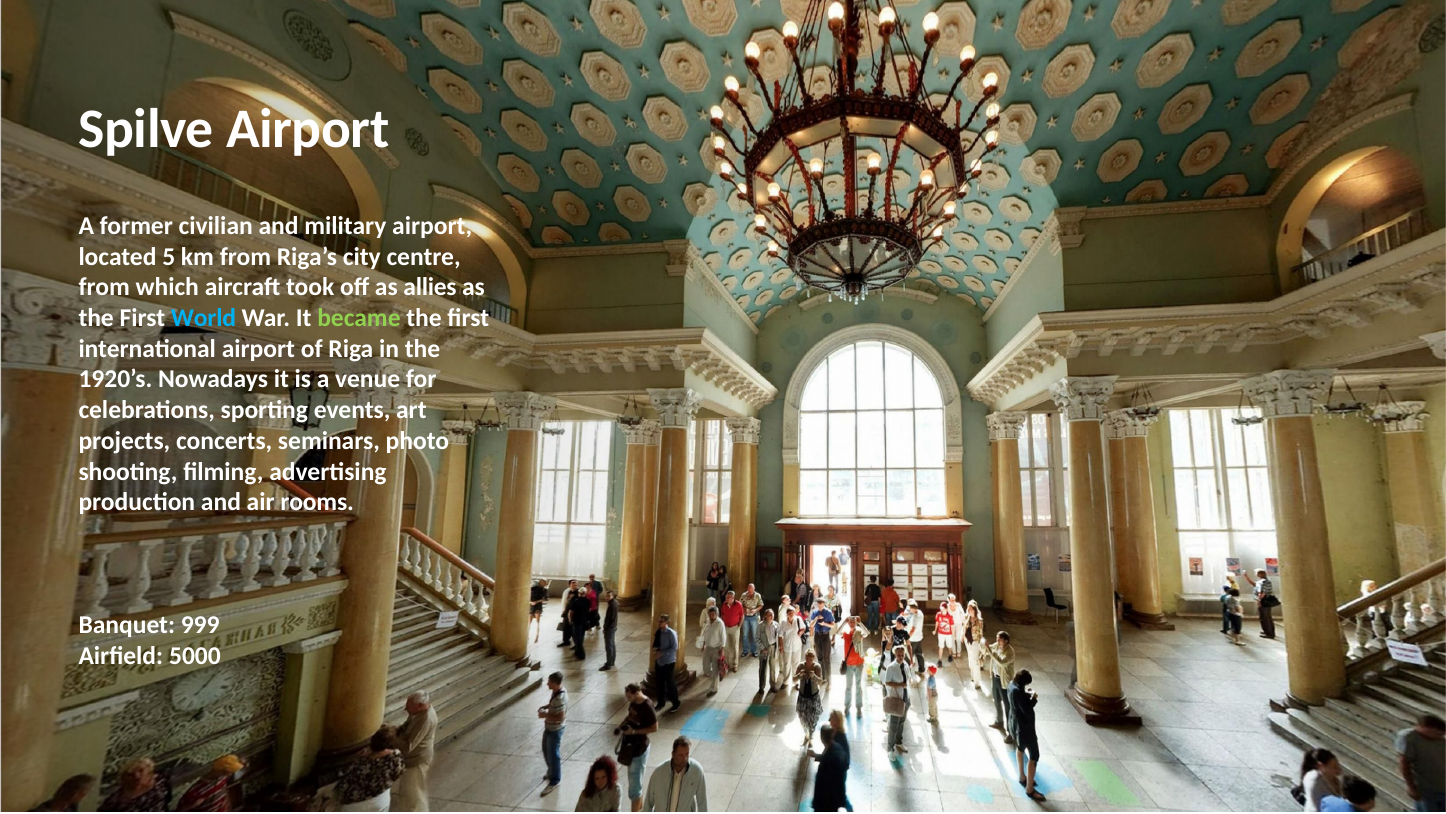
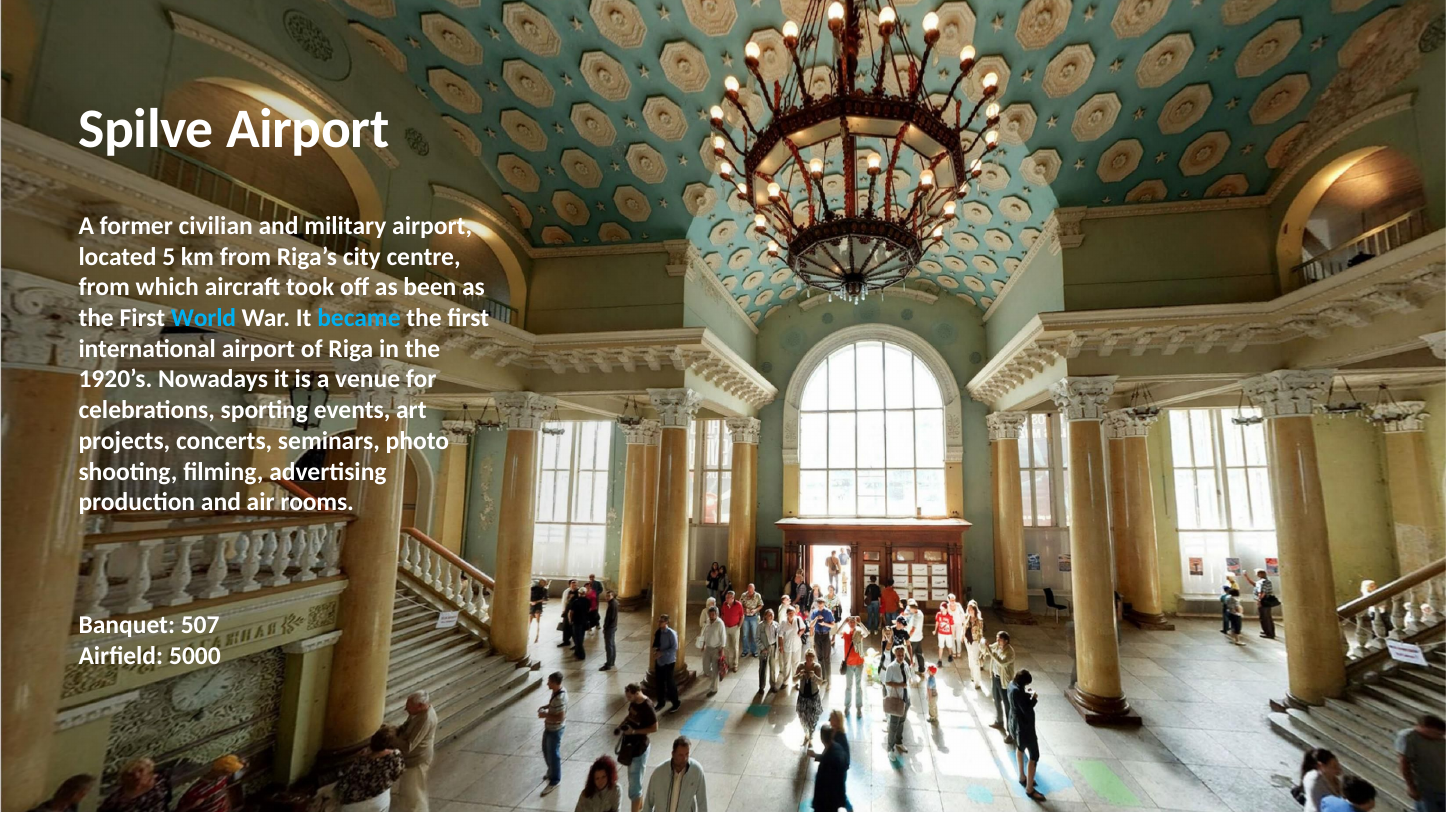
allies: allies -> been
became colour: light green -> light blue
999: 999 -> 507
